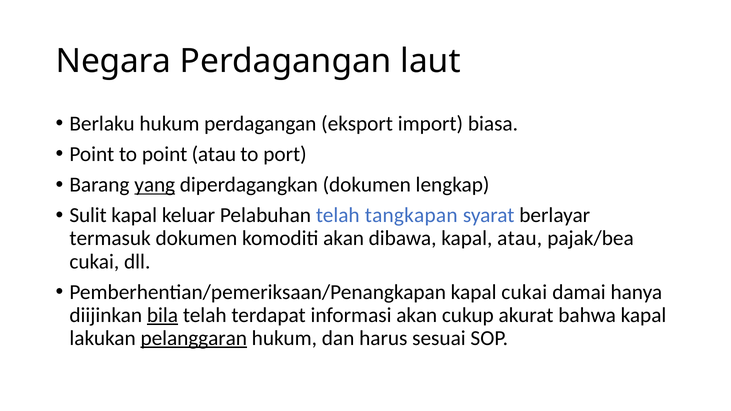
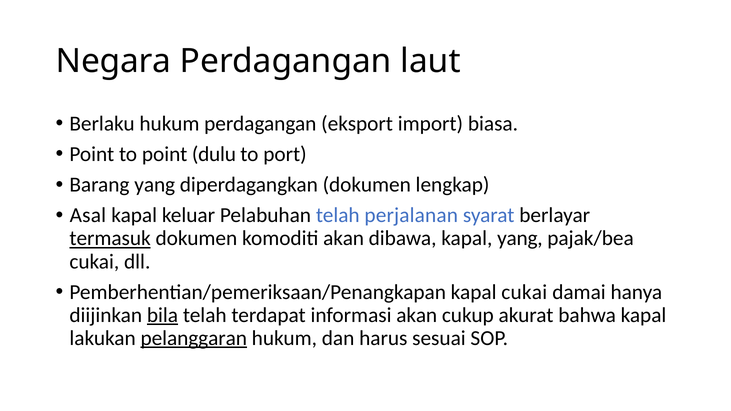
point atau: atau -> dulu
yang at (155, 185) underline: present -> none
Sulit: Sulit -> Asal
tangkapan: tangkapan -> perjalanan
termasuk underline: none -> present
kapal atau: atau -> yang
